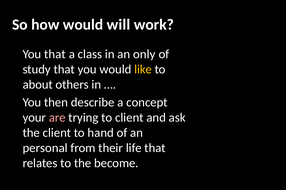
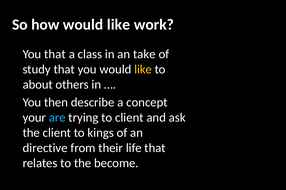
how would will: will -> like
only: only -> take
are colour: pink -> light blue
hand: hand -> kings
personal: personal -> directive
